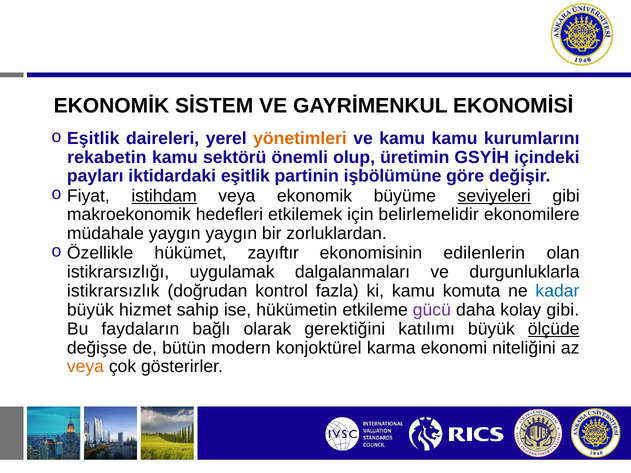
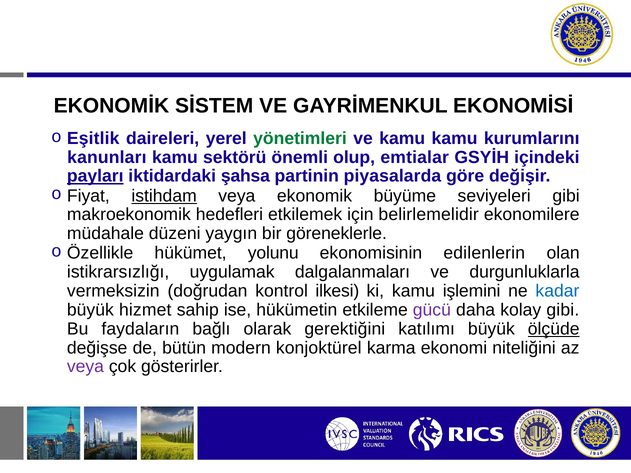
yönetimleri colour: orange -> green
rekabetin: rekabetin -> kanunları
üretimin: üretimin -> emtialar
payları underline: none -> present
iktidardaki eşitlik: eşitlik -> şahsa
işbölümüne: işbölümüne -> piyasalarda
seviyeleri underline: present -> none
müdahale yaygın: yaygın -> düzeni
zorluklardan: zorluklardan -> göreneklerle
zayıftır: zayıftır -> yolunu
istikrarsızlık: istikrarsızlık -> vermeksizin
fazla: fazla -> ilkesi
komuta: komuta -> işlemini
veya at (85, 367) colour: orange -> purple
